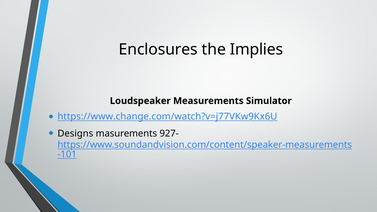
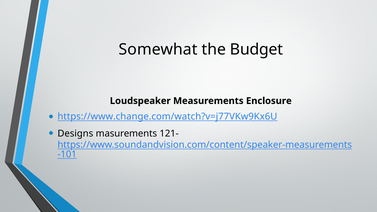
Enclosures: Enclosures -> Somewhat
Implies: Implies -> Budget
Simulator: Simulator -> Enclosure
927-: 927- -> 121-
